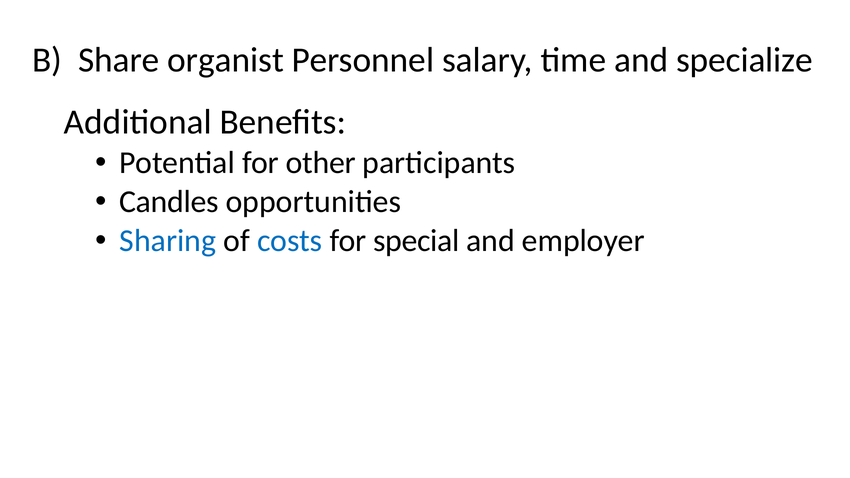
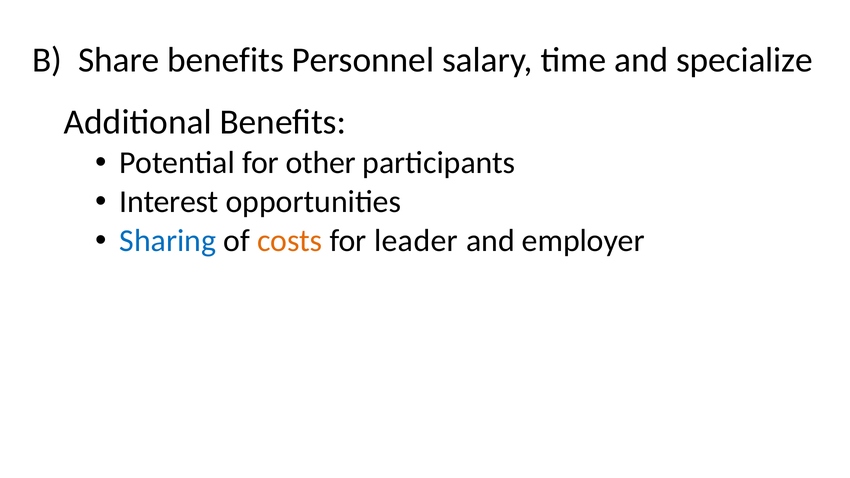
Share organist: organist -> benefits
Candles: Candles -> Interest
costs colour: blue -> orange
special: special -> leader
